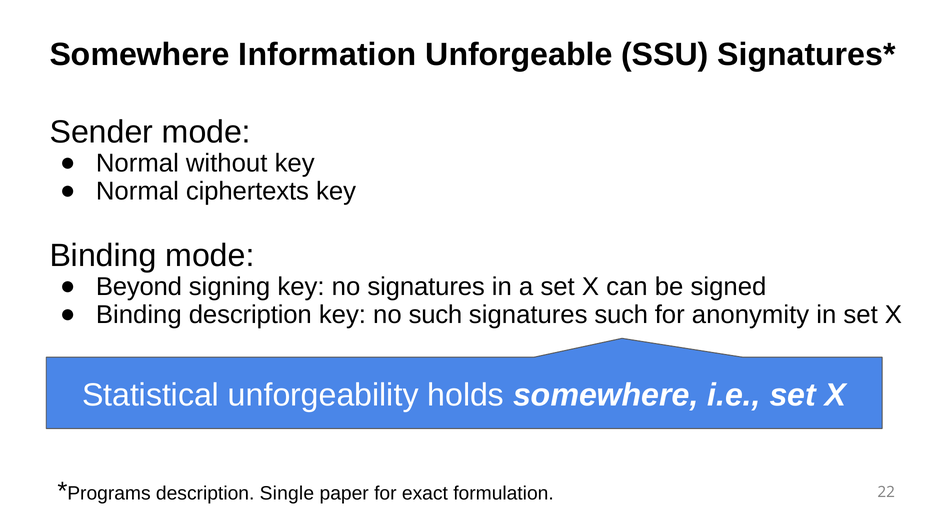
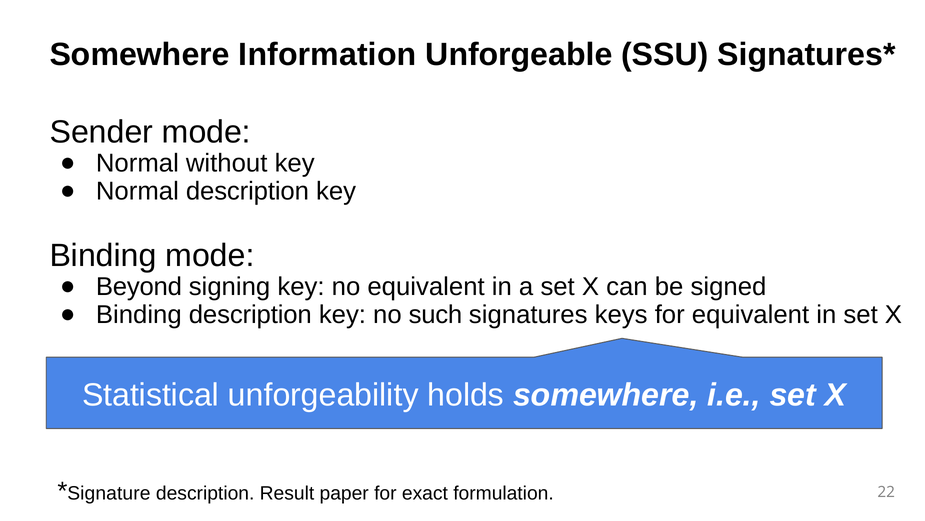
Normal ciphertexts: ciphertexts -> description
no signatures: signatures -> equivalent
signatures such: such -> keys
for anonymity: anonymity -> equivalent
Programs: Programs -> Signature
Single: Single -> Result
